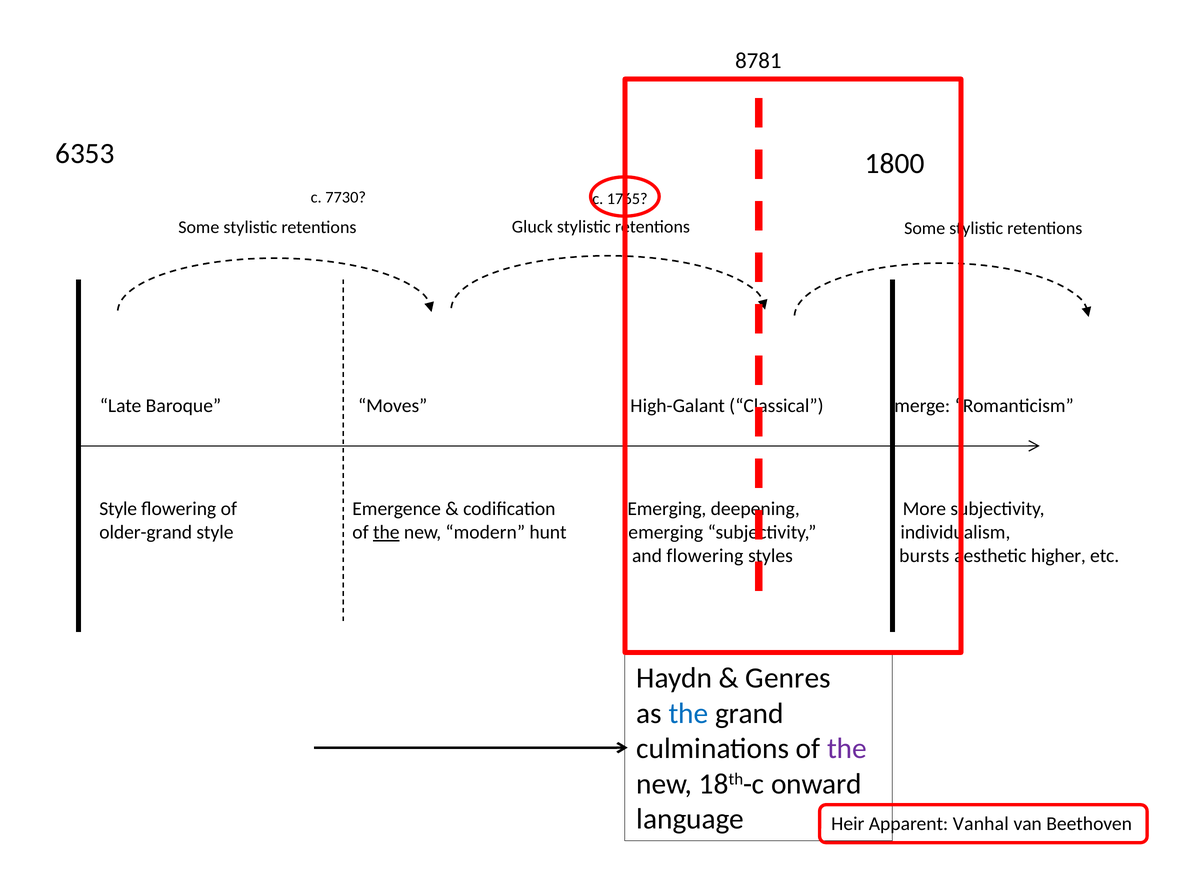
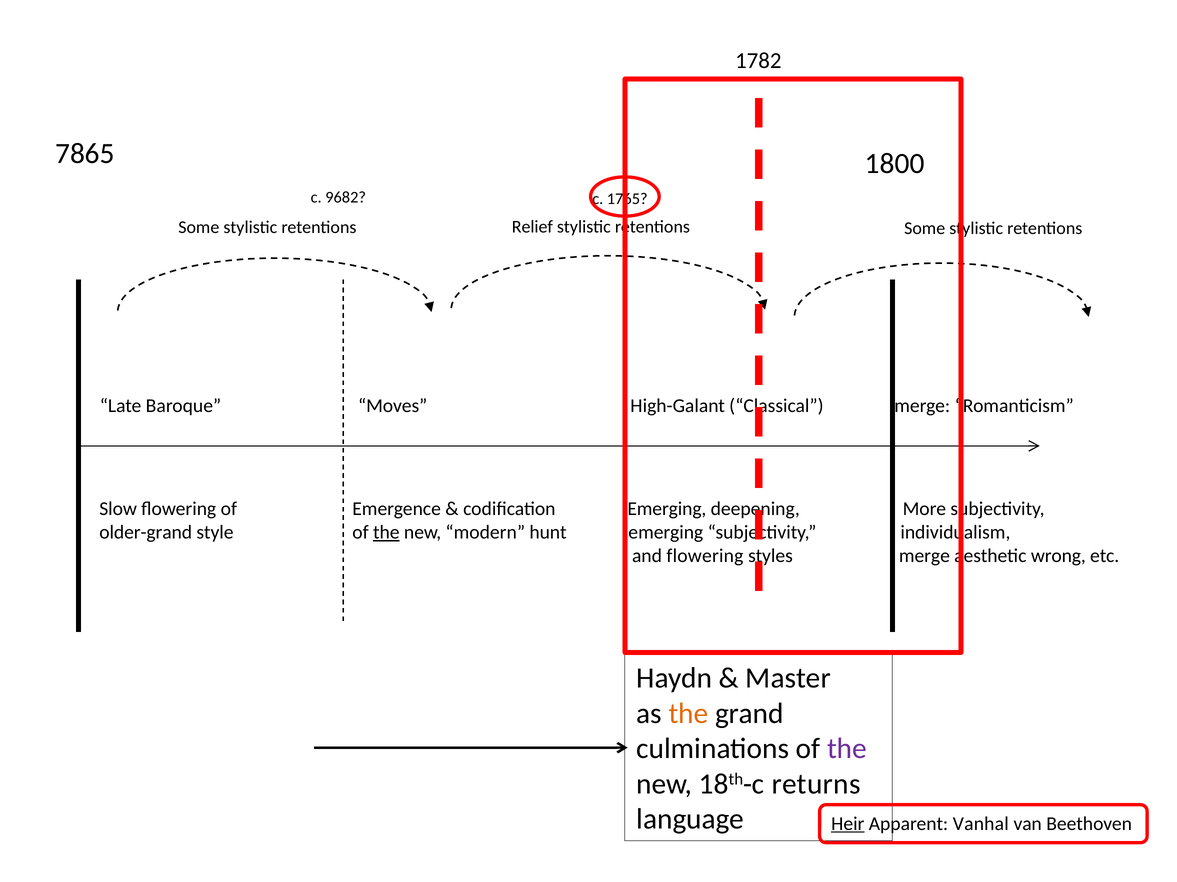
8781: 8781 -> 1782
6353: 6353 -> 7865
7730: 7730 -> 9682
Gluck: Gluck -> Relief
Style at (118, 509): Style -> Slow
bursts at (924, 556): bursts -> merge
higher: higher -> wrong
Genres: Genres -> Master
the at (688, 714) colour: blue -> orange
onward: onward -> returns
Heir underline: none -> present
